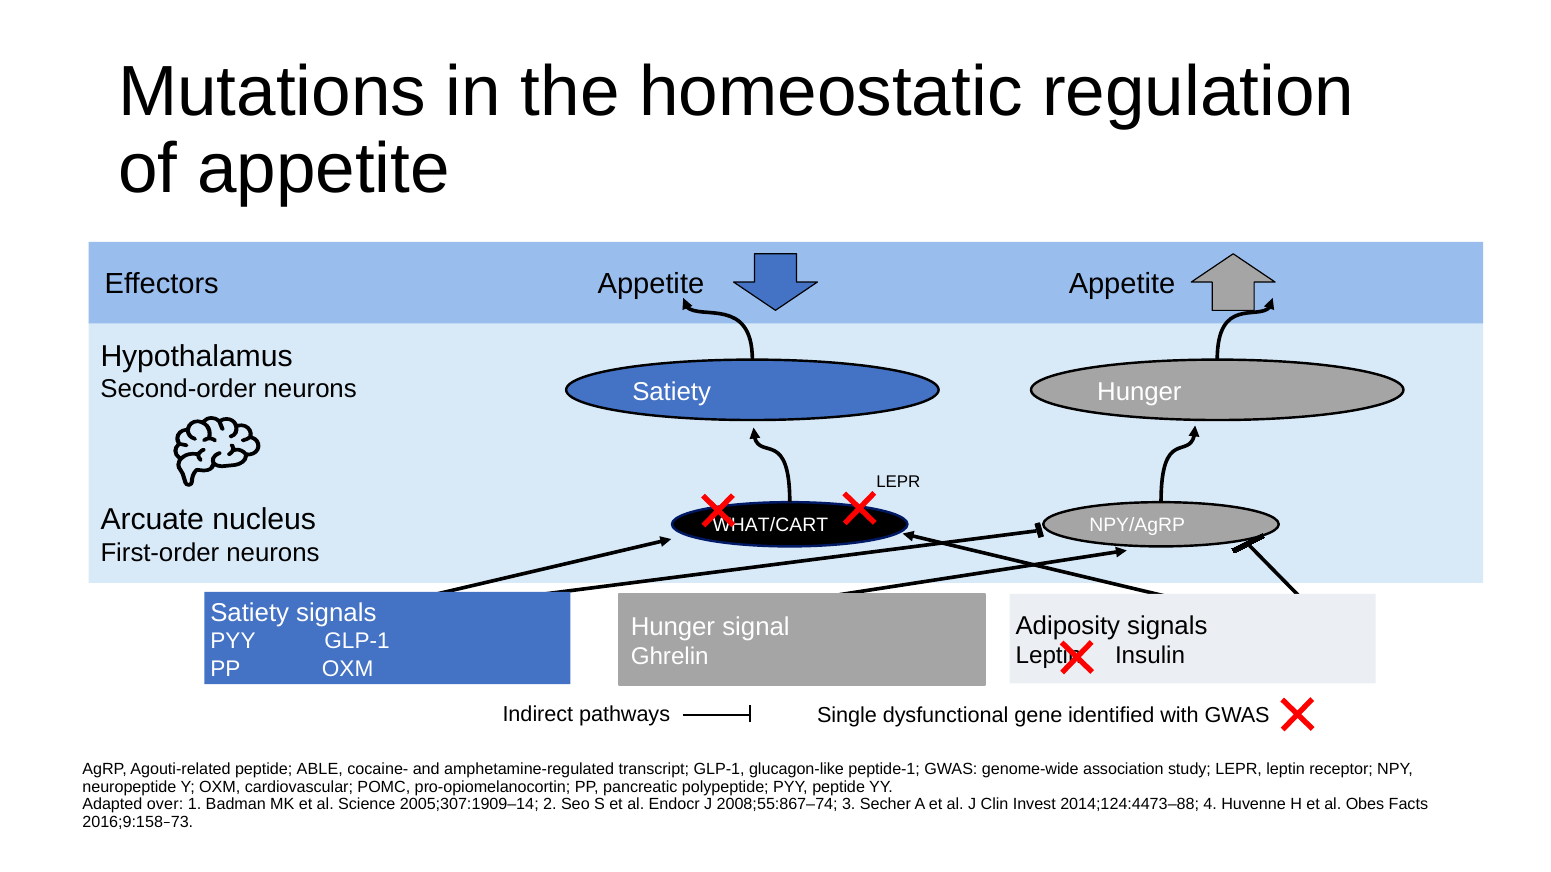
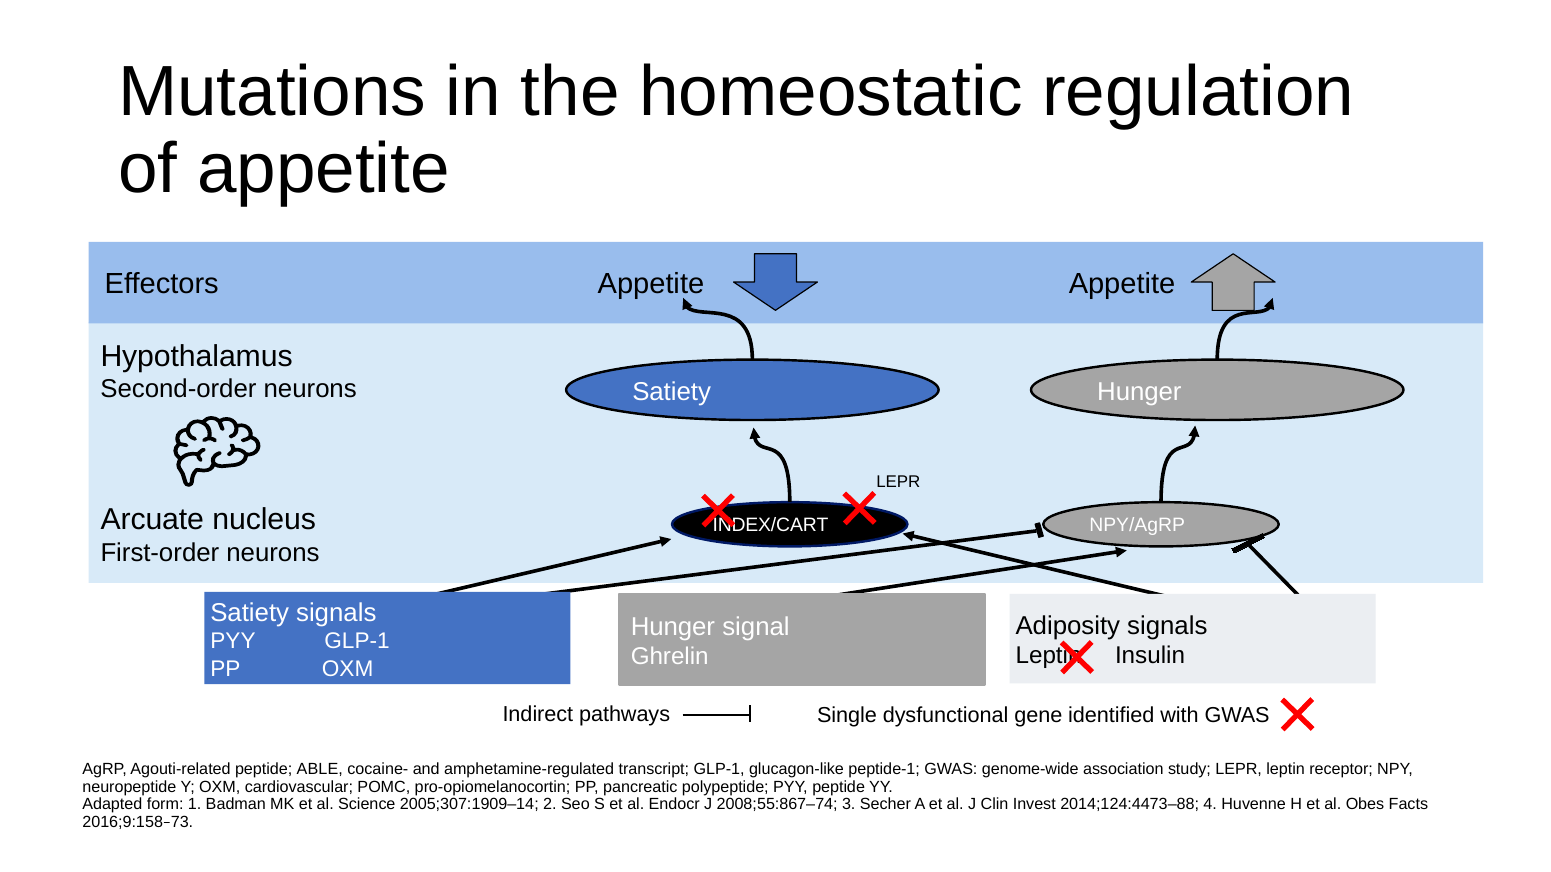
WHAT/CART: WHAT/CART -> INDEX/CART
over: over -> form
